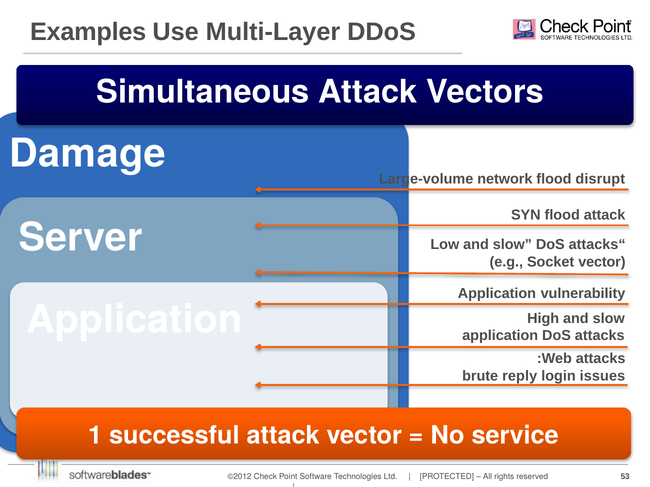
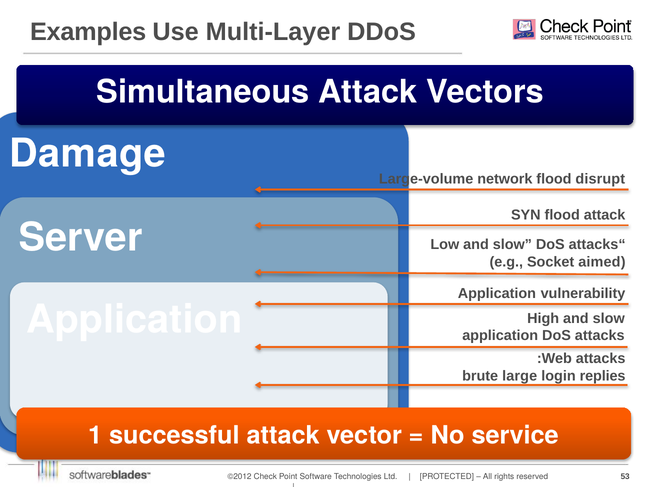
Socket vector: vector -> aimed
reply: reply -> large
issues: issues -> replies
